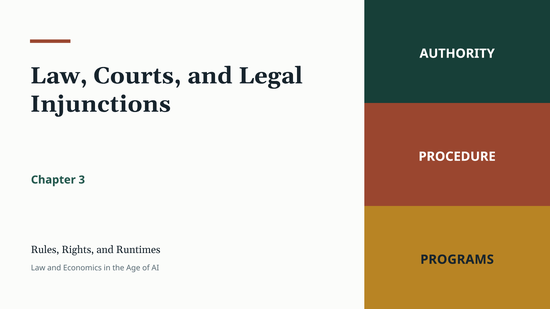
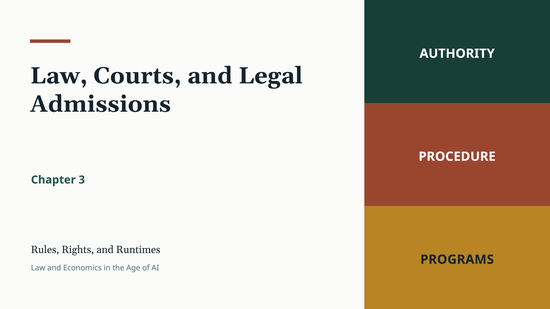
Injunctions: Injunctions -> Admissions
